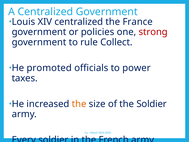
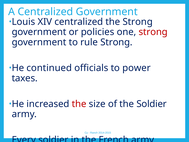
the France: France -> Strong
rule Collect: Collect -> Strong
promoted: promoted -> continued
the at (79, 104) colour: orange -> red
